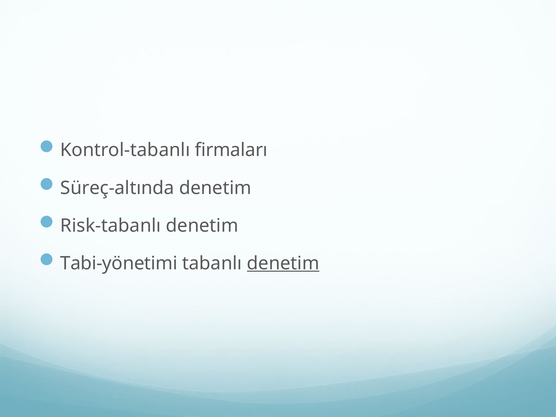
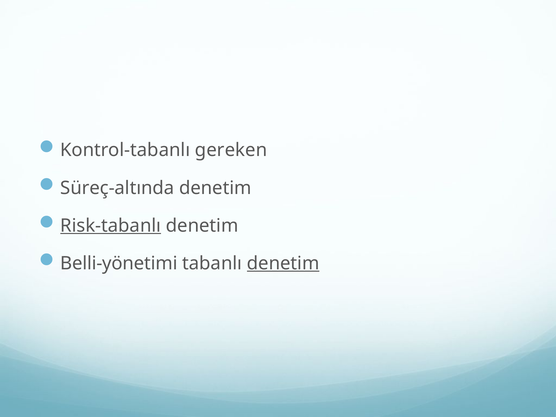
firmaları: firmaları -> gereken
Risk-tabanlı underline: none -> present
Tabi-yönetimi: Tabi-yönetimi -> Belli-yönetimi
